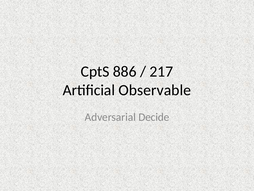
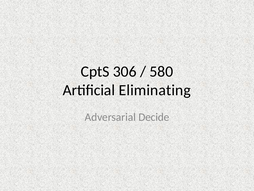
886: 886 -> 306
217: 217 -> 580
Observable: Observable -> Eliminating
